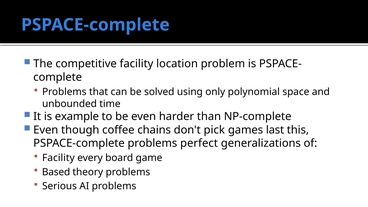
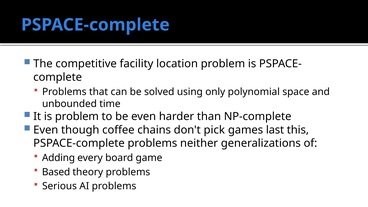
is example: example -> problem
perfect: perfect -> neither
Facility at (58, 158): Facility -> Adding
